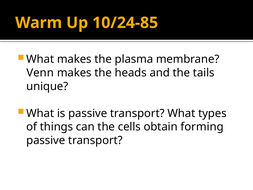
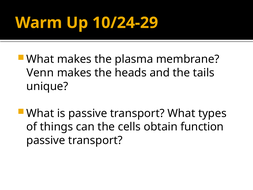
10/24-85: 10/24-85 -> 10/24-29
forming: forming -> function
